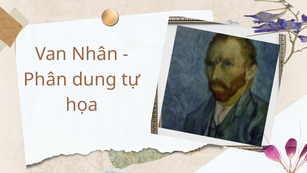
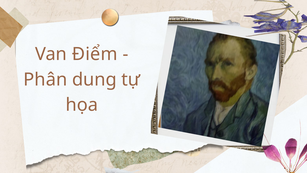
Nhân: Nhân -> Điểm
